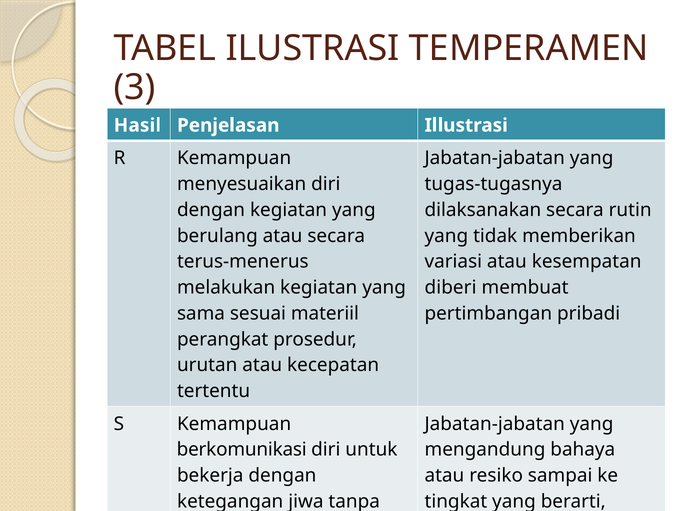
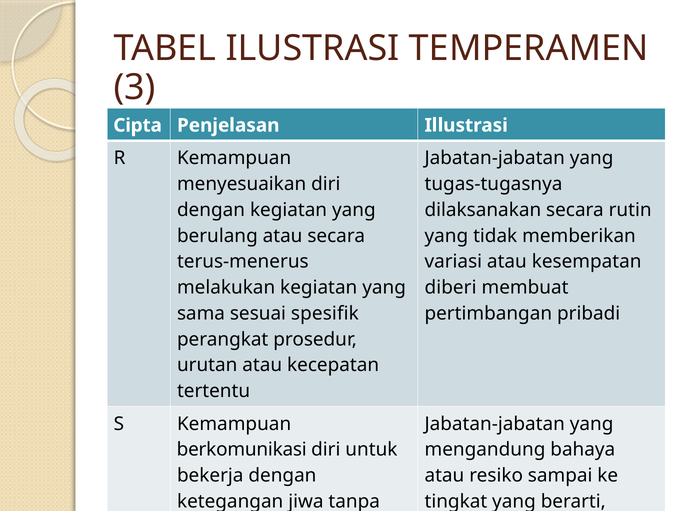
Hasil: Hasil -> Cipta
materiil: materiil -> spesifik
